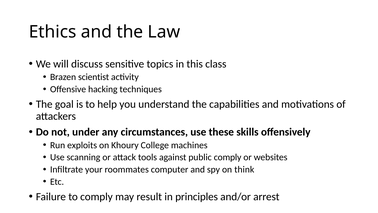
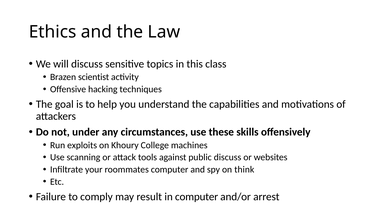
public comply: comply -> discuss
in principles: principles -> computer
